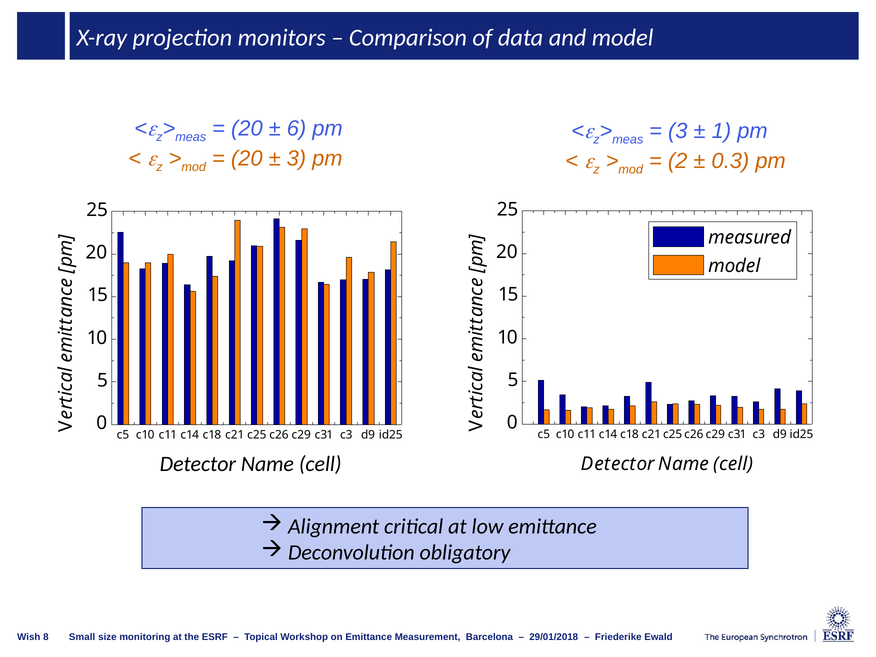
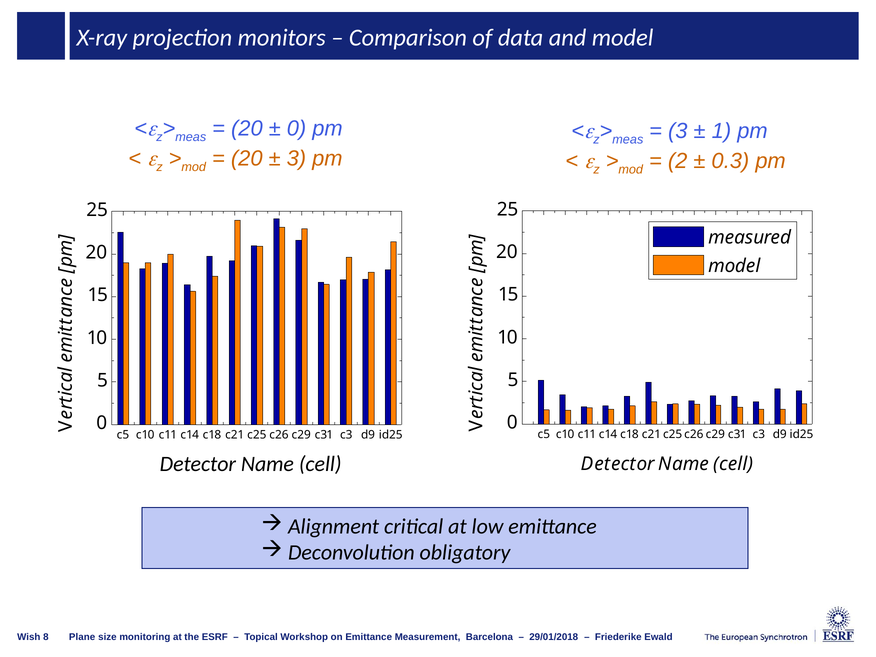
6 at (297, 129): 6 -> 0
Small: Small -> Plane
